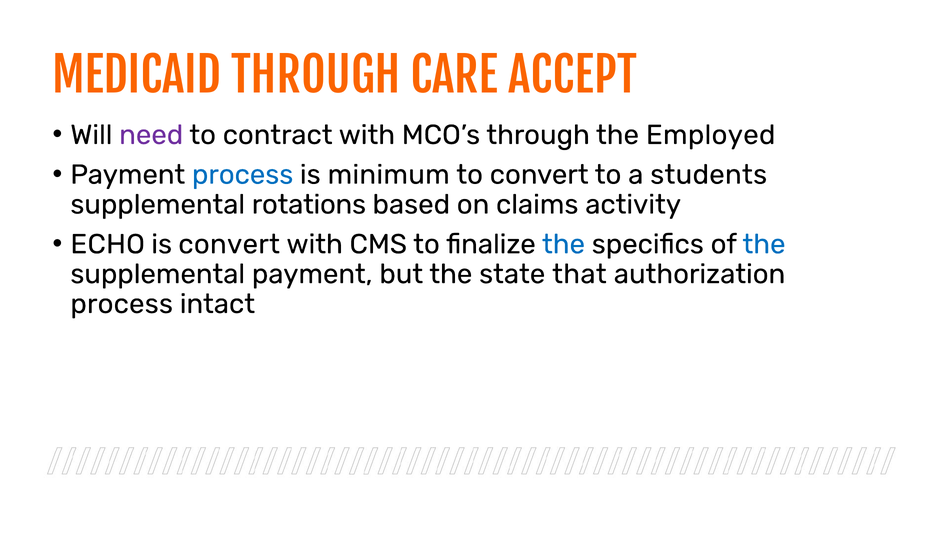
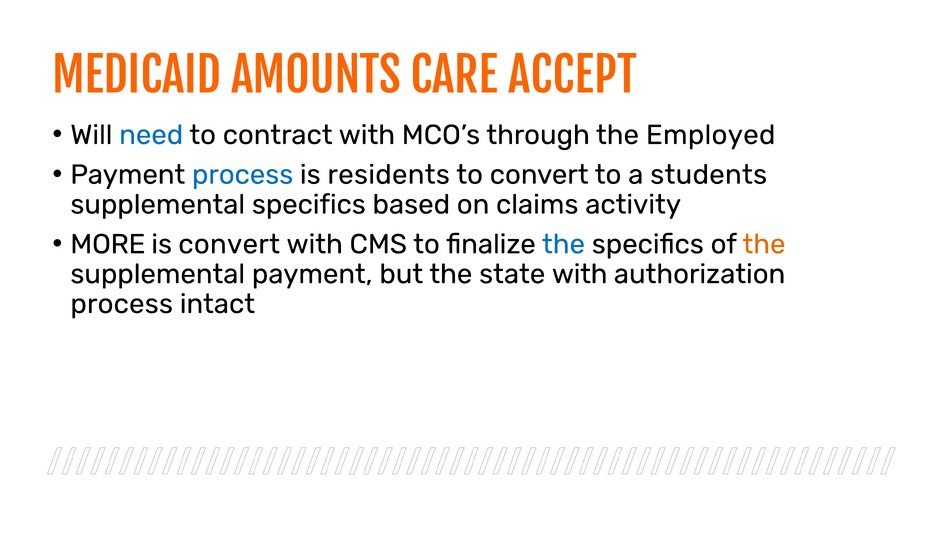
MEDICAID THROUGH: THROUGH -> AMOUNTS
need colour: purple -> blue
minimum: minimum -> residents
supplemental rotations: rotations -> specifics
ECHO: ECHO -> MORE
the at (764, 244) colour: blue -> orange
state that: that -> with
